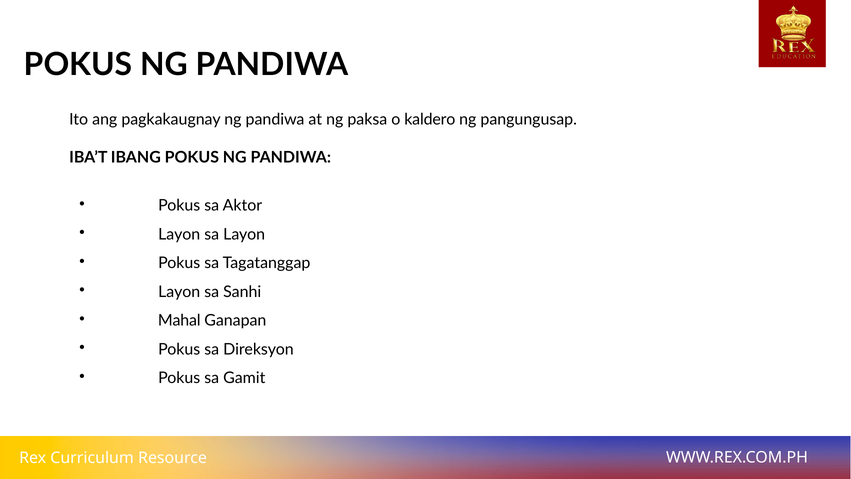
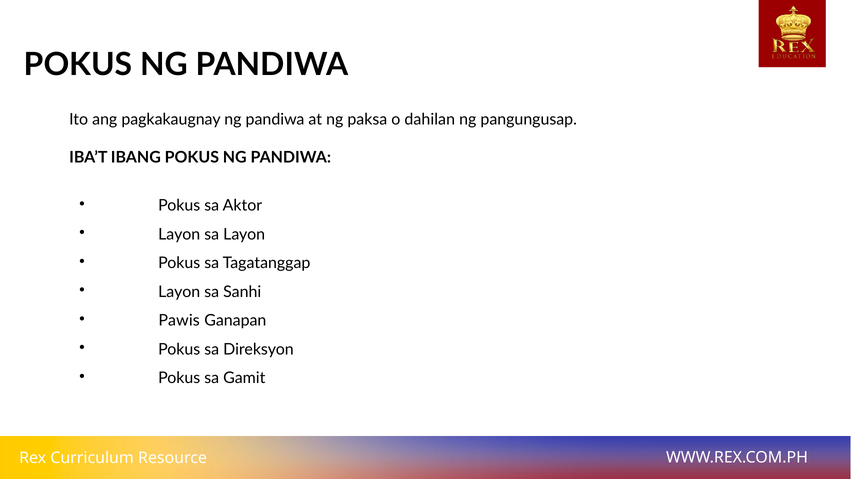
kaldero: kaldero -> dahilan
Mahal: Mahal -> Pawis
